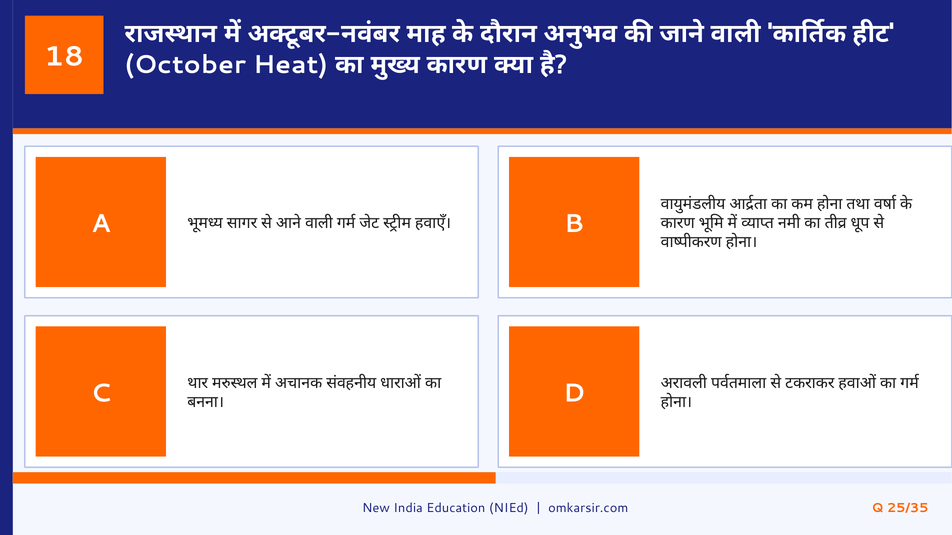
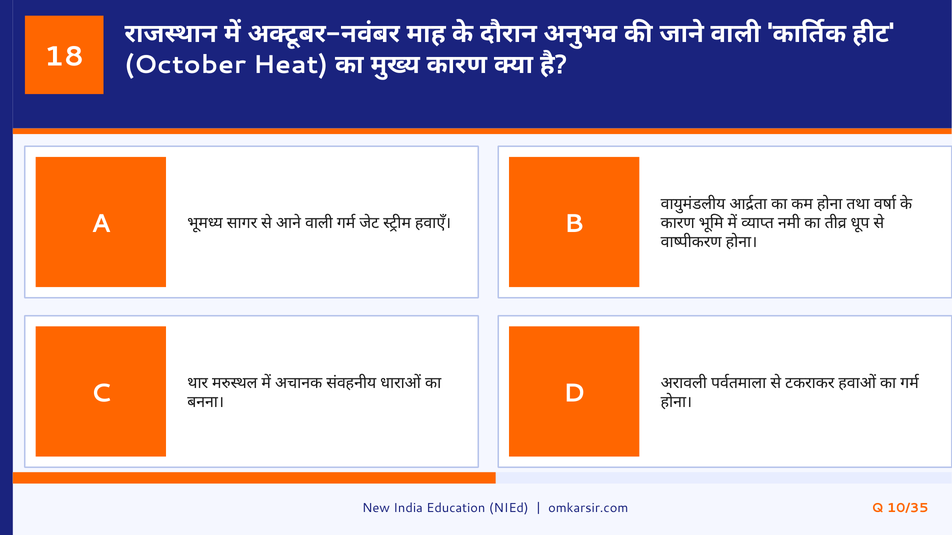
25/35: 25/35 -> 10/35
